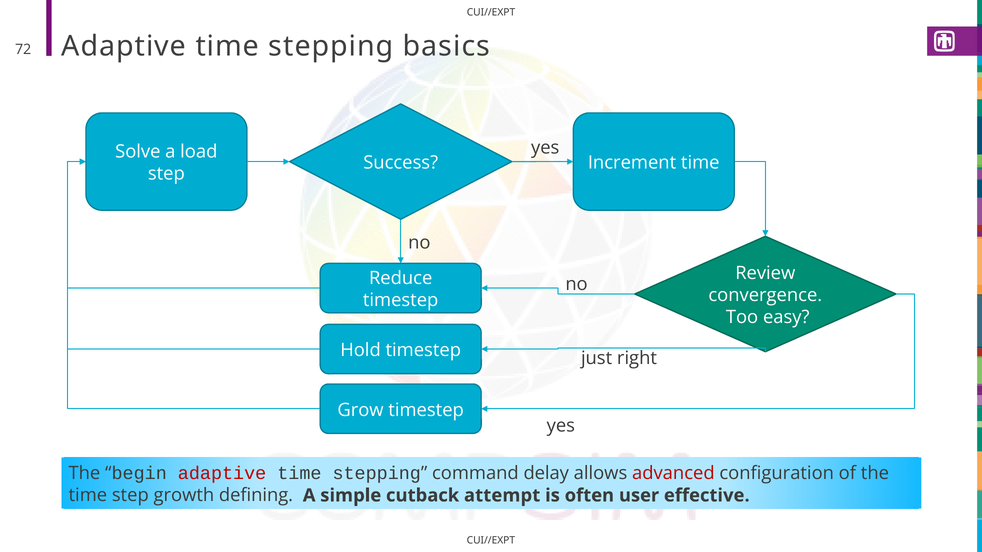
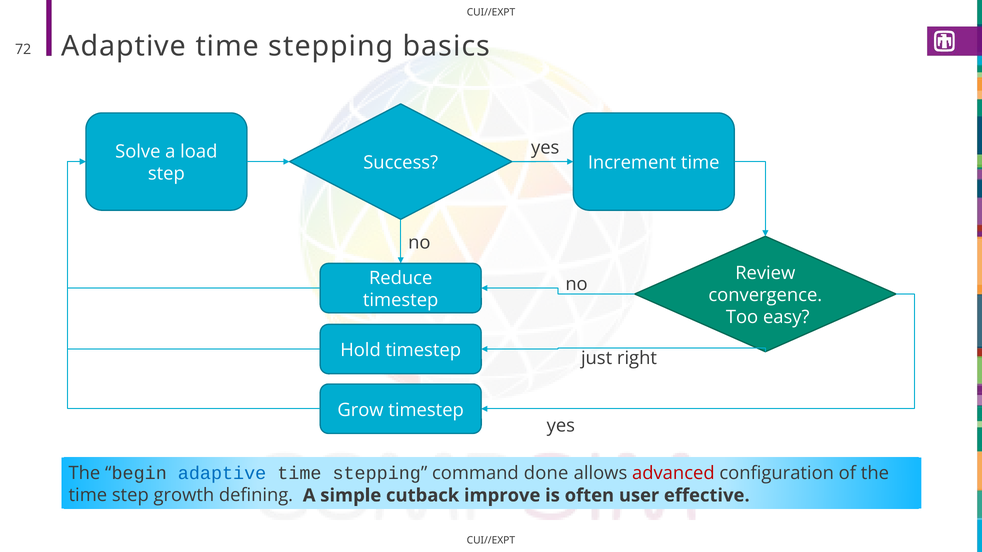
adaptive at (222, 474) colour: red -> blue
delay: delay -> done
attempt: attempt -> improve
